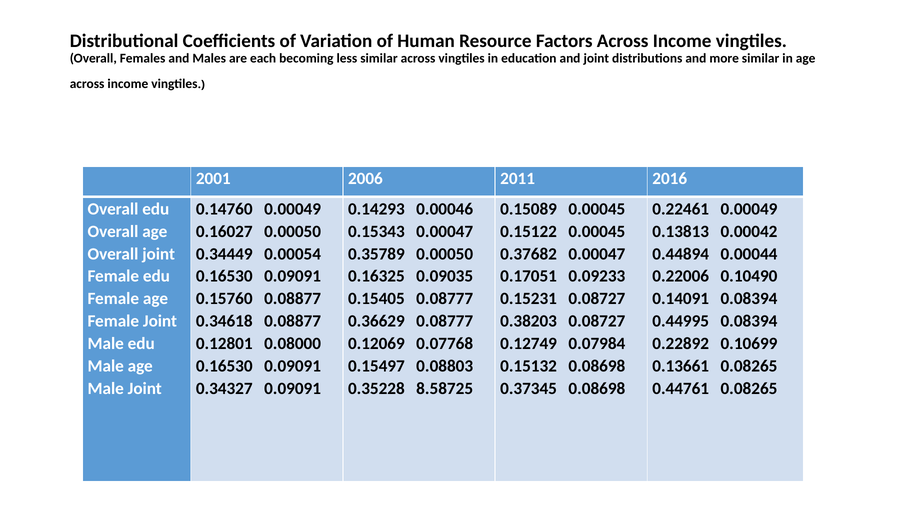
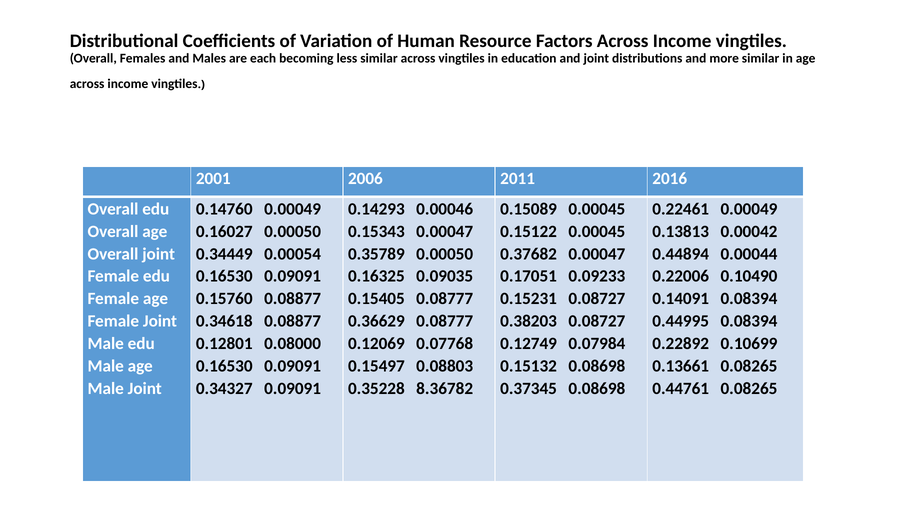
8.58725: 8.58725 -> 8.36782
